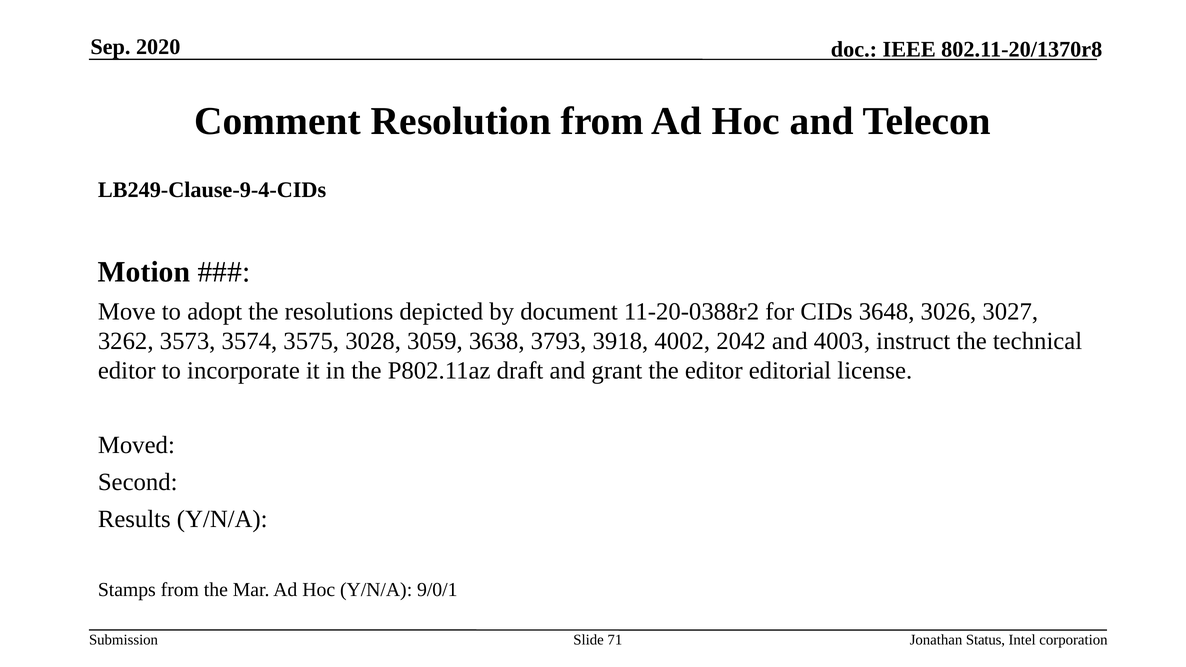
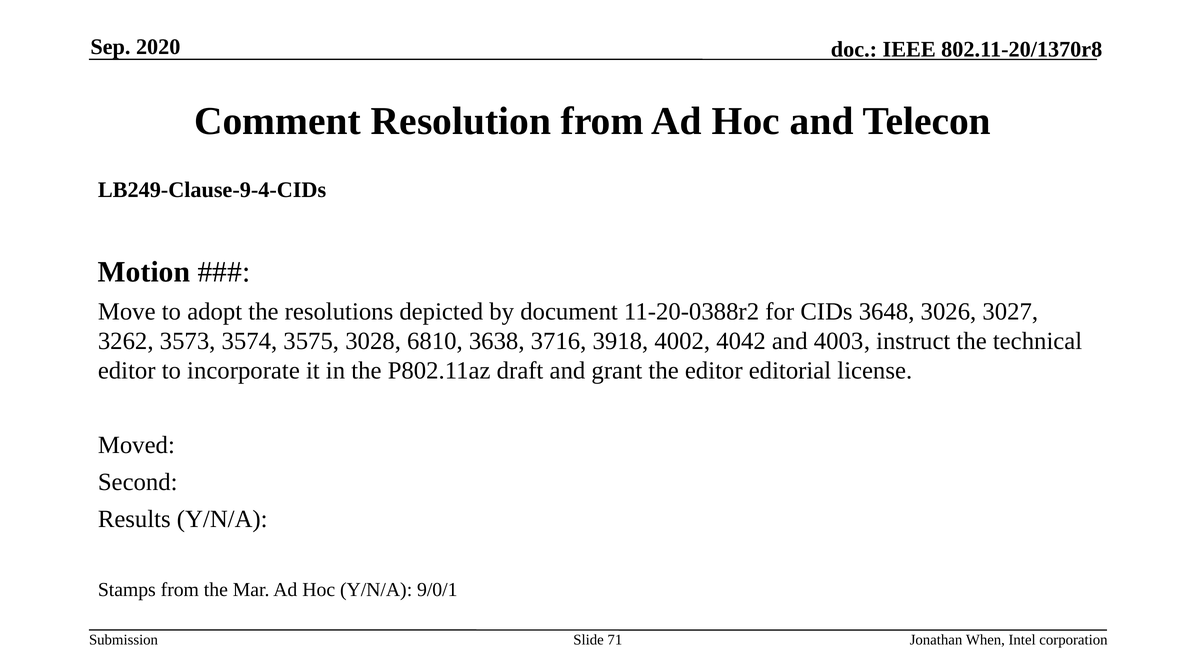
3059: 3059 -> 6810
3793: 3793 -> 3716
2042: 2042 -> 4042
Status: Status -> When
